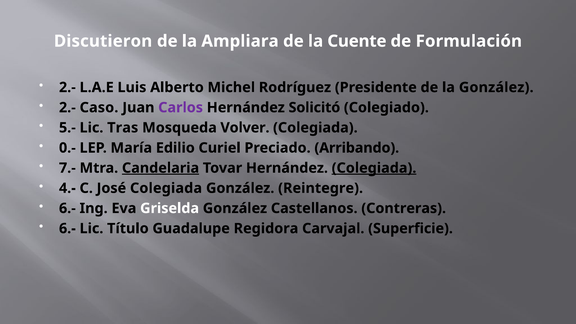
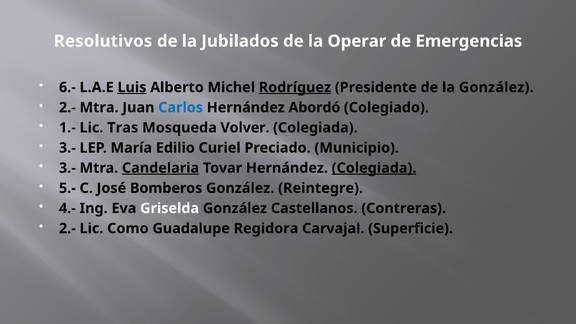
Discutieron: Discutieron -> Resolutivos
Ampliara: Ampliara -> Jubilados
Cuente: Cuente -> Operar
Formulación: Formulación -> Emergencias
2.- at (67, 87): 2.- -> 6.-
Luis underline: none -> present
Rodríguez underline: none -> present
2.- Caso: Caso -> Mtra
Carlos colour: purple -> blue
Solicitó: Solicitó -> Abordó
5.-: 5.- -> 1.-
0.- at (67, 148): 0.- -> 3.-
Arribando: Arribando -> Municipio
7.- at (67, 168): 7.- -> 3.-
4.-: 4.- -> 5.-
José Colegiada: Colegiada -> Bomberos
6.- at (67, 208): 6.- -> 4.-
6.- at (67, 228): 6.- -> 2.-
Título: Título -> Como
